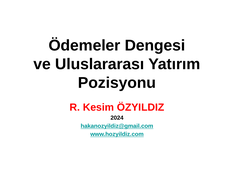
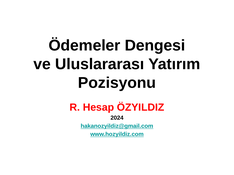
Kesim: Kesim -> Hesap
